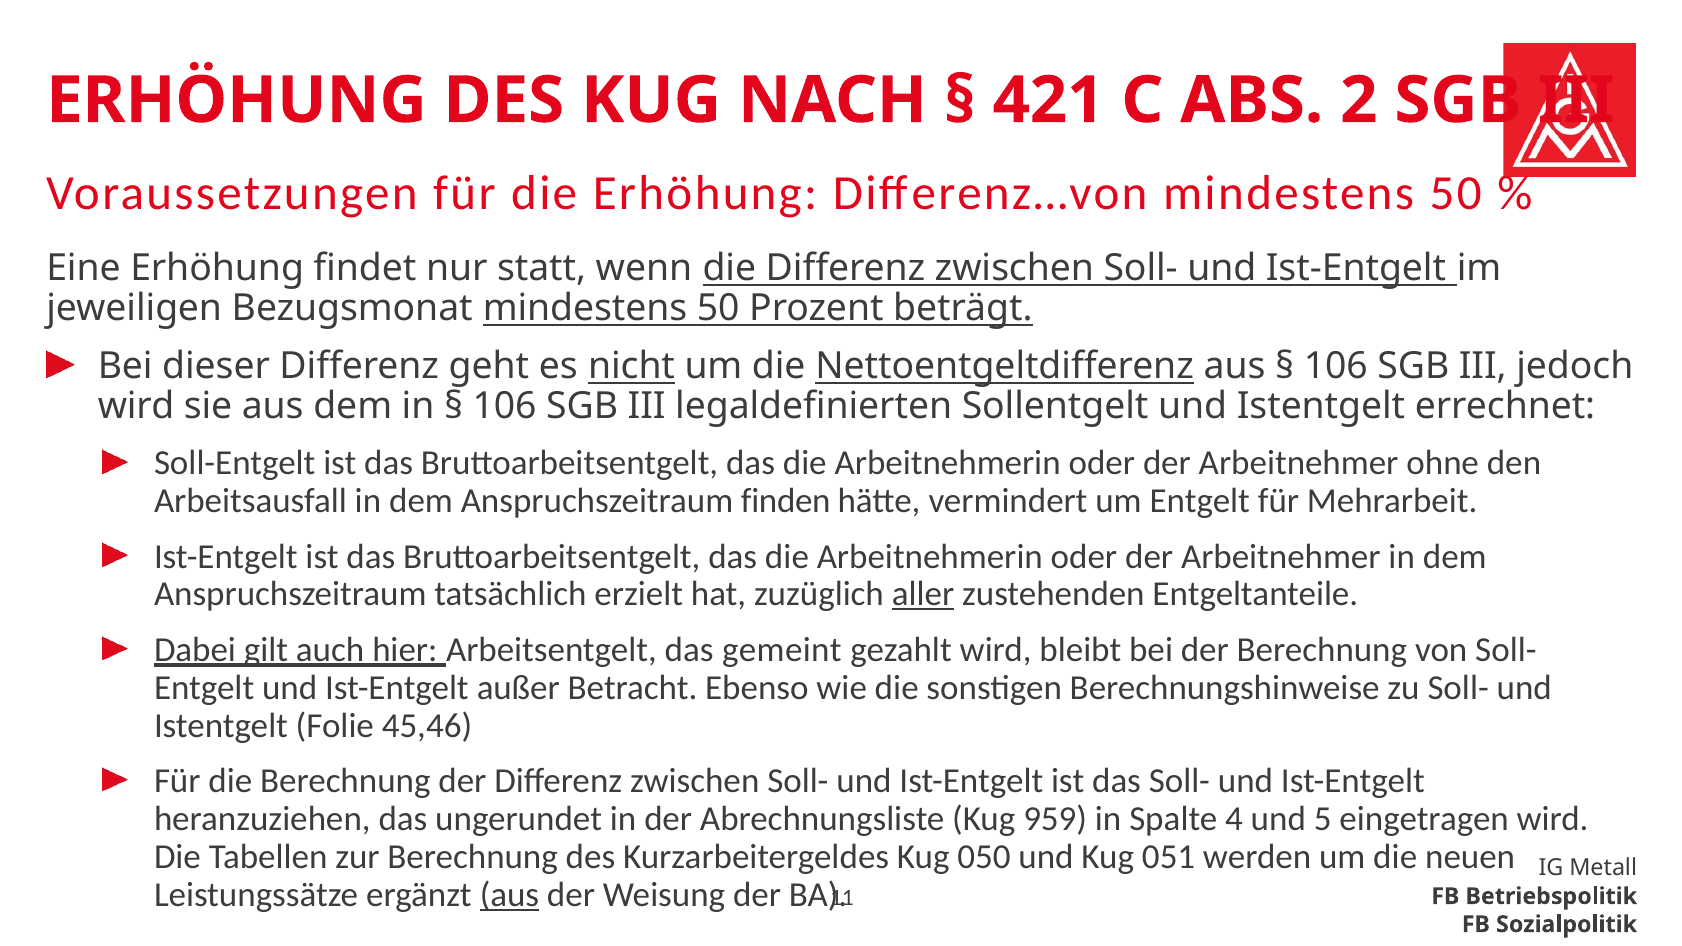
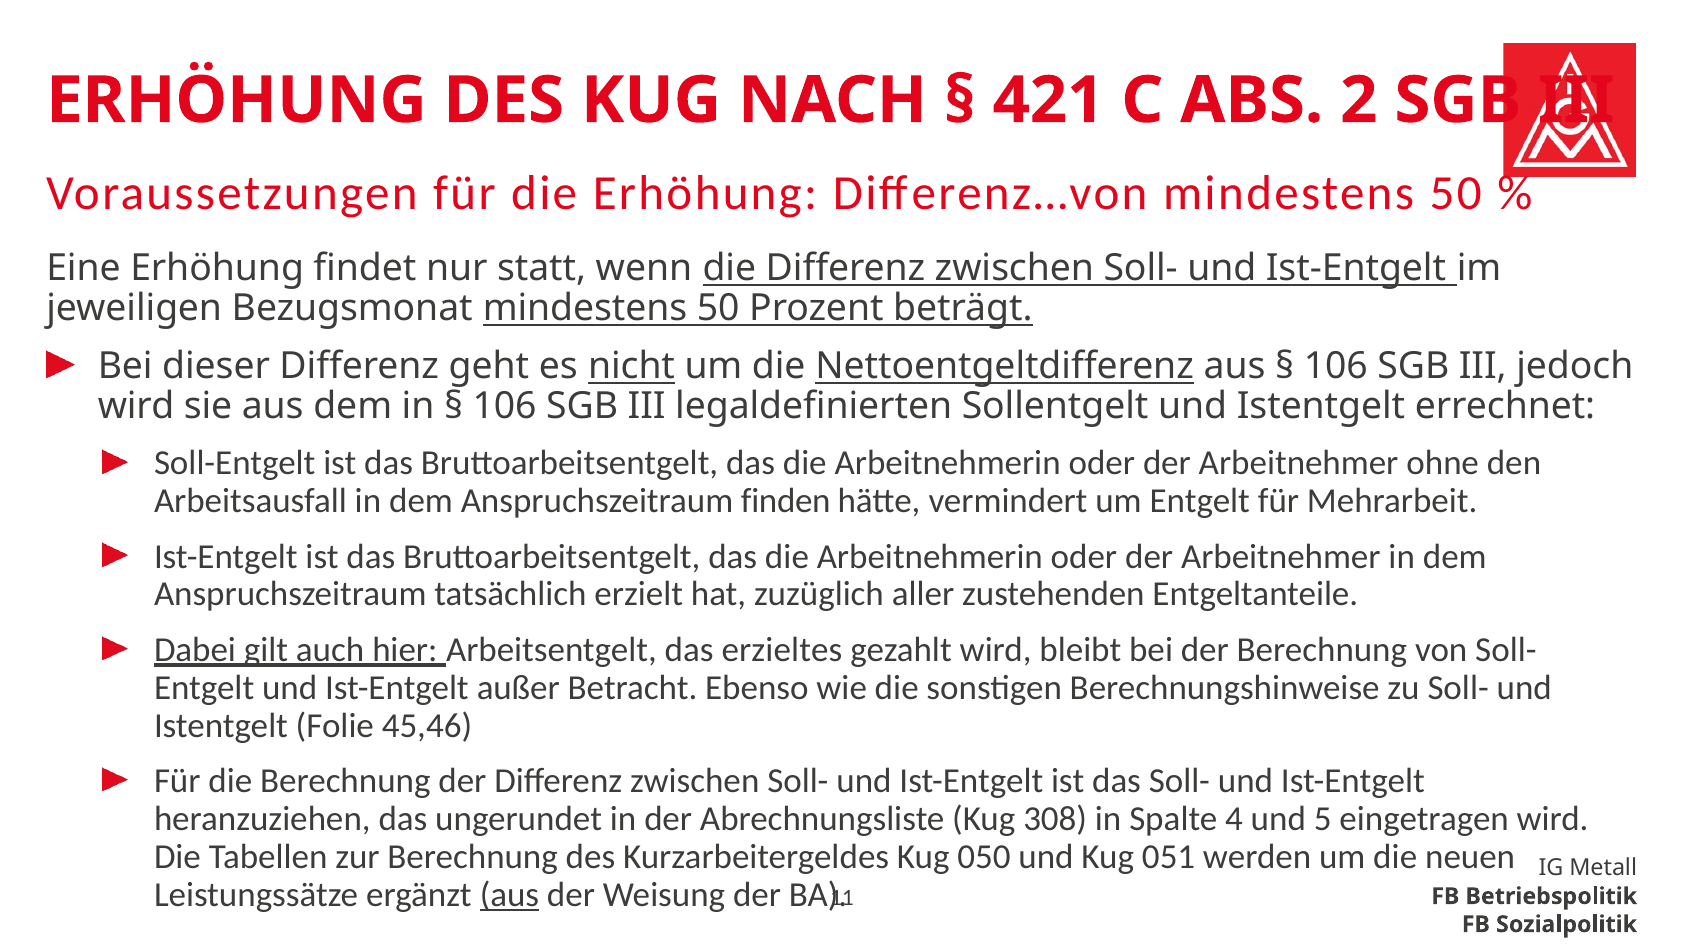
aller underline: present -> none
gemeint: gemeint -> erzieltes
959: 959 -> 308
